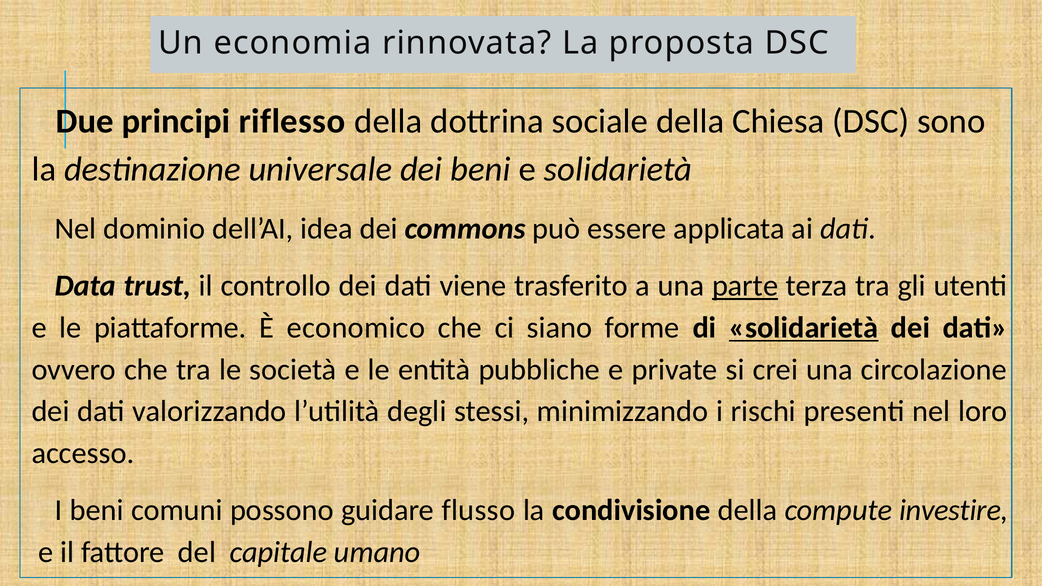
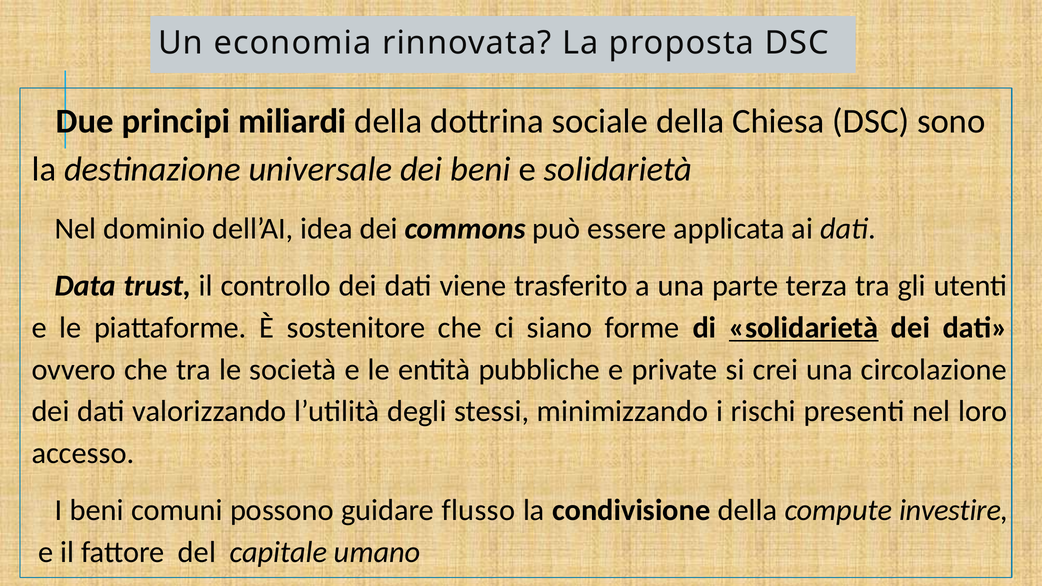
riflesso: riflesso -> miliardi
parte underline: present -> none
economico: economico -> sostenitore
